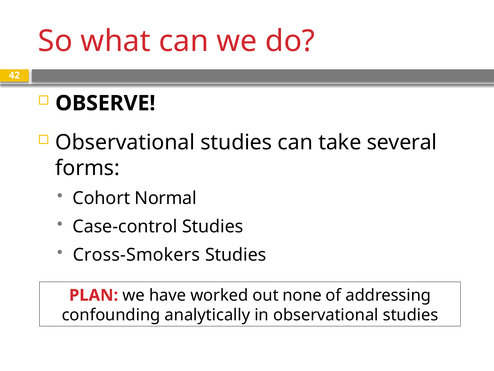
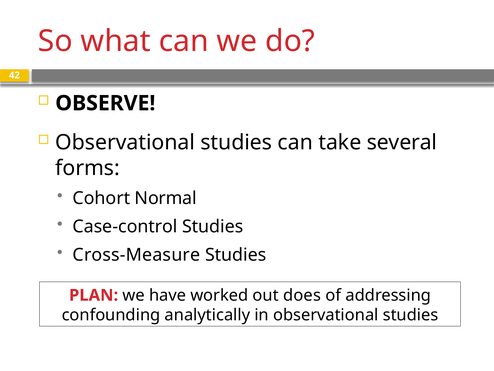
Cross-Smokers: Cross-Smokers -> Cross-Measure
none: none -> does
